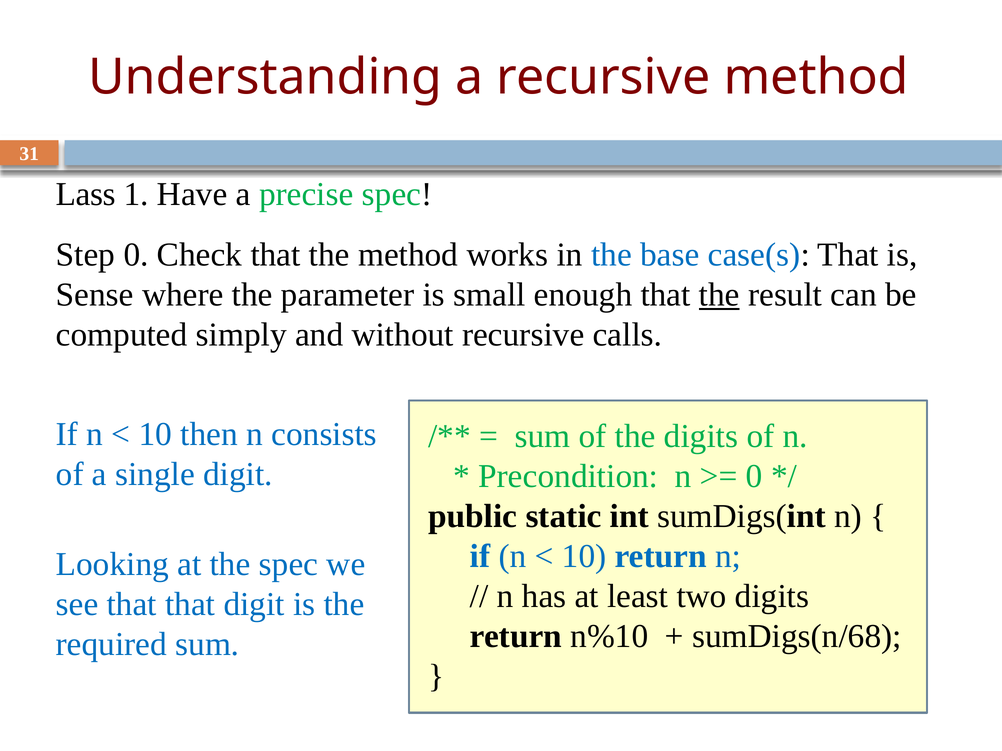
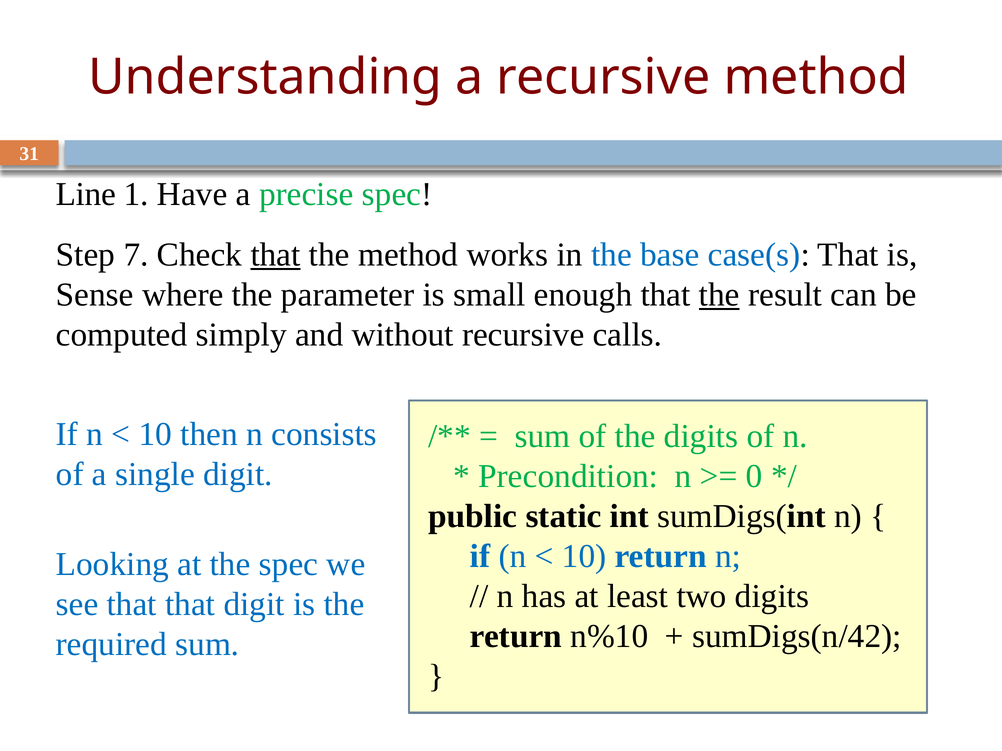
Lass: Lass -> Line
Step 0: 0 -> 7
that at (276, 255) underline: none -> present
sumDigs(n/68: sumDigs(n/68 -> sumDigs(n/42
